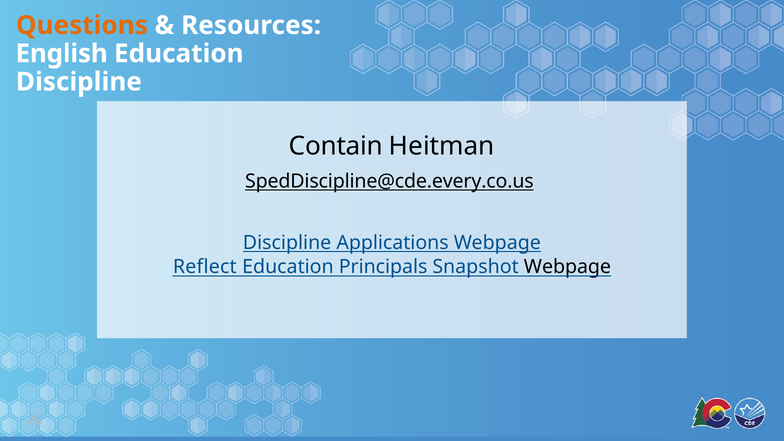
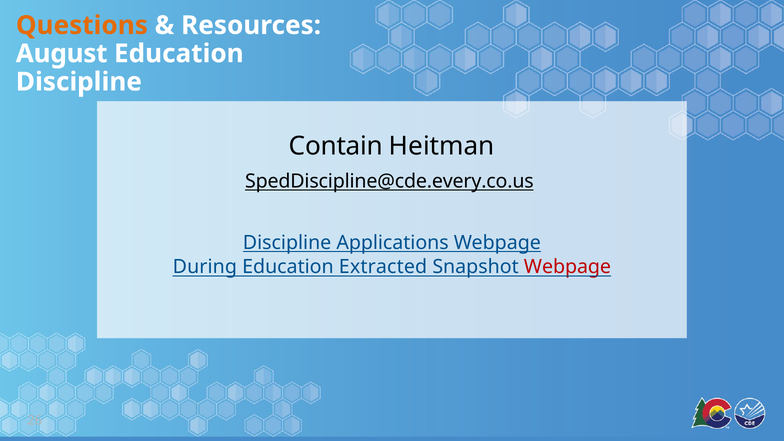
English: English -> August
Reflect: Reflect -> During
Principals: Principals -> Extracted
Webpage at (567, 267) colour: black -> red
